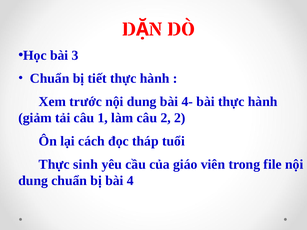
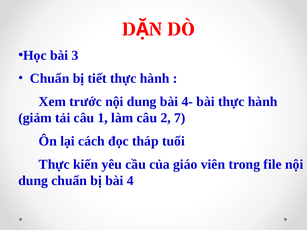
2 2: 2 -> 7
sinh: sinh -> kiến
